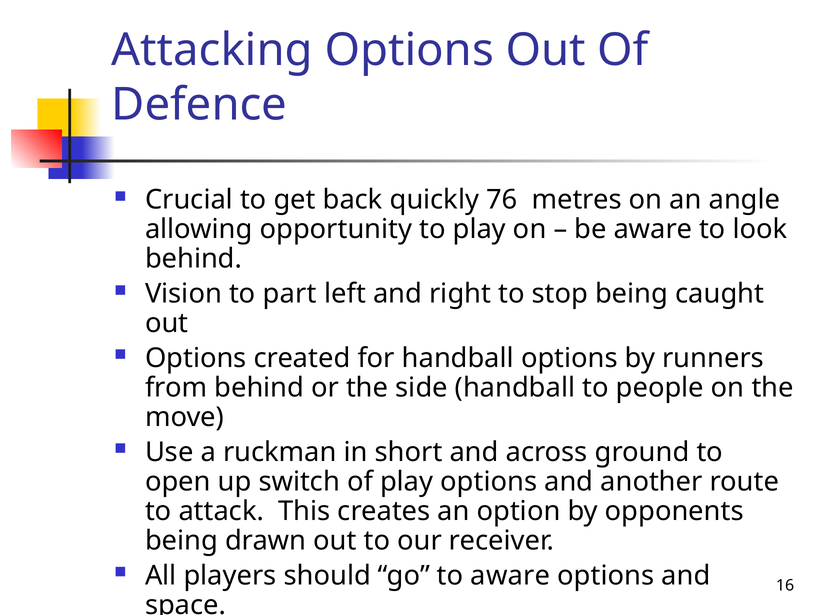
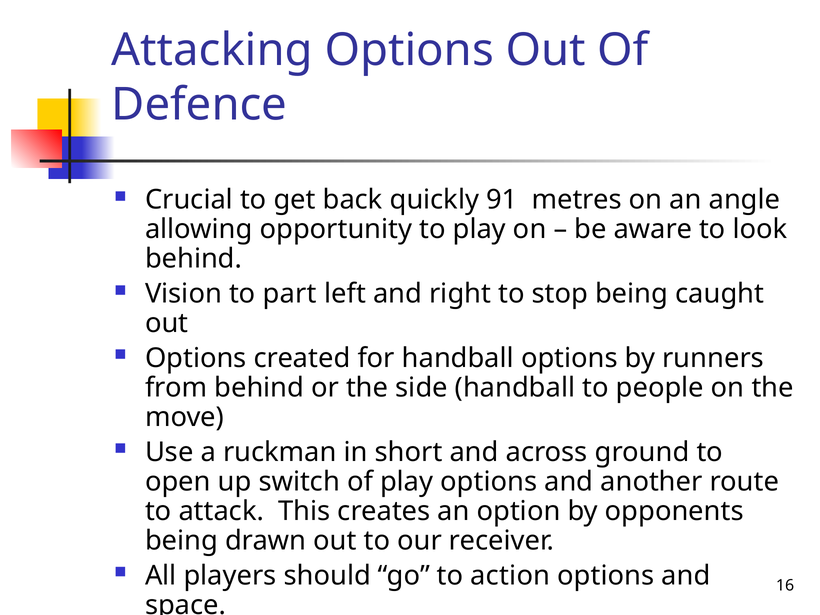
76: 76 -> 91
to aware: aware -> action
